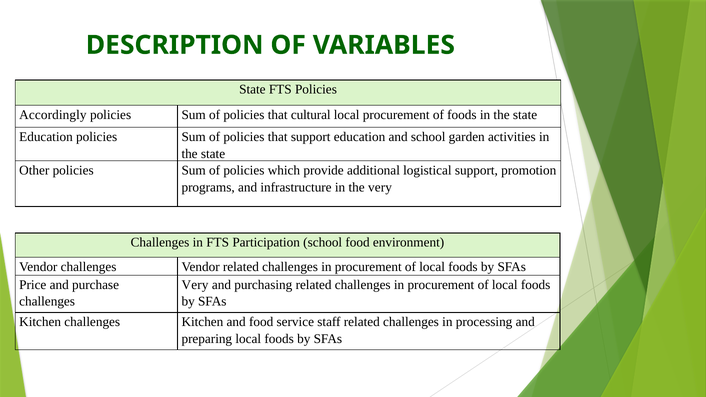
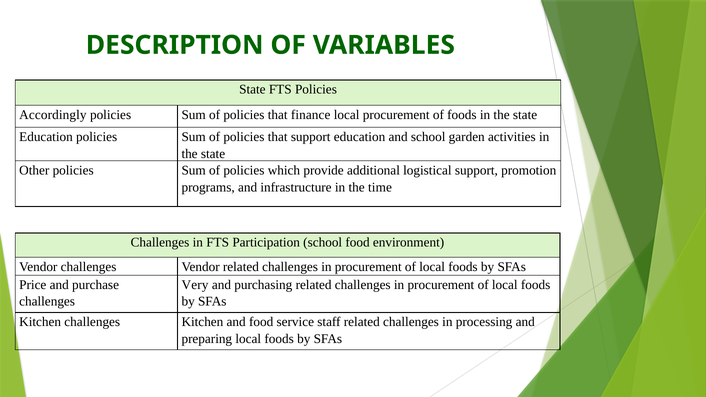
cultural: cultural -> finance
the very: very -> time
